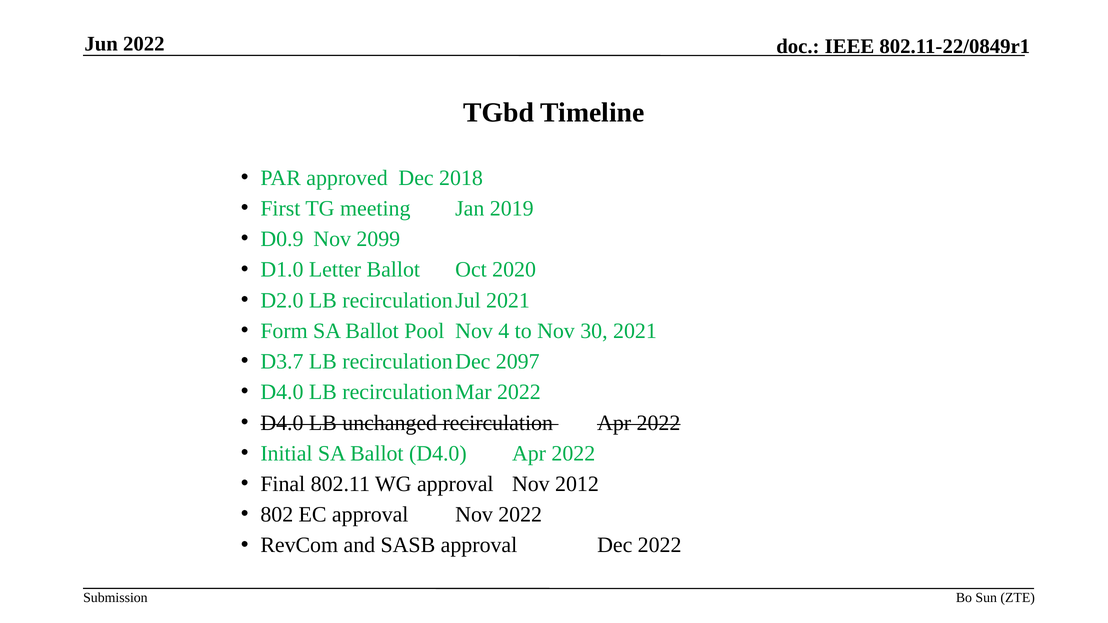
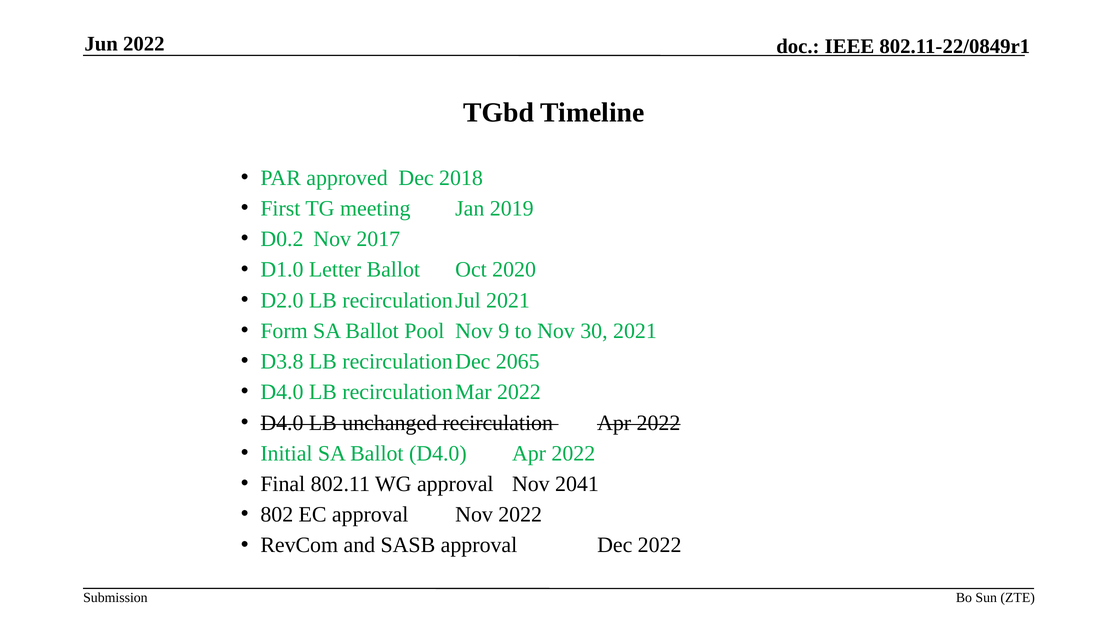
D0.9: D0.9 -> D0.2
2099: 2099 -> 2017
4: 4 -> 9
D3.7: D3.7 -> D3.8
2097: 2097 -> 2065
2012: 2012 -> 2041
